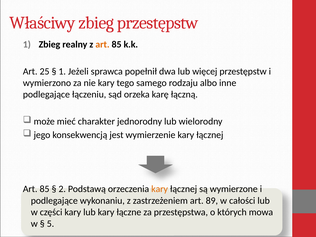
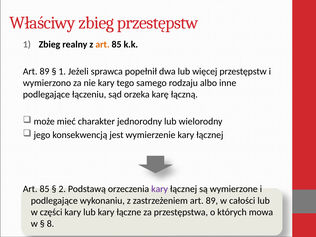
25 at (45, 71): 25 -> 89
kary at (160, 189) colour: orange -> purple
5: 5 -> 8
